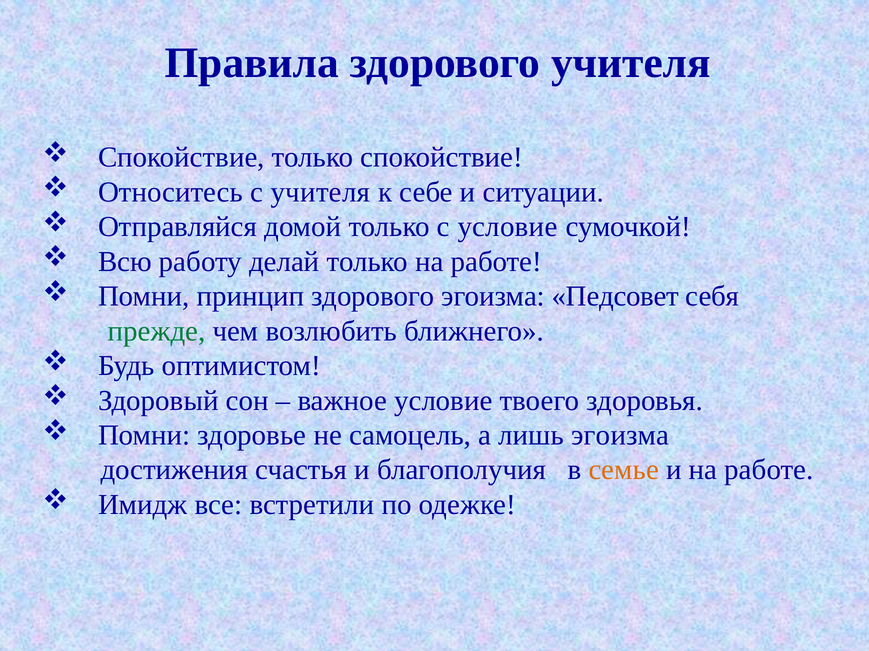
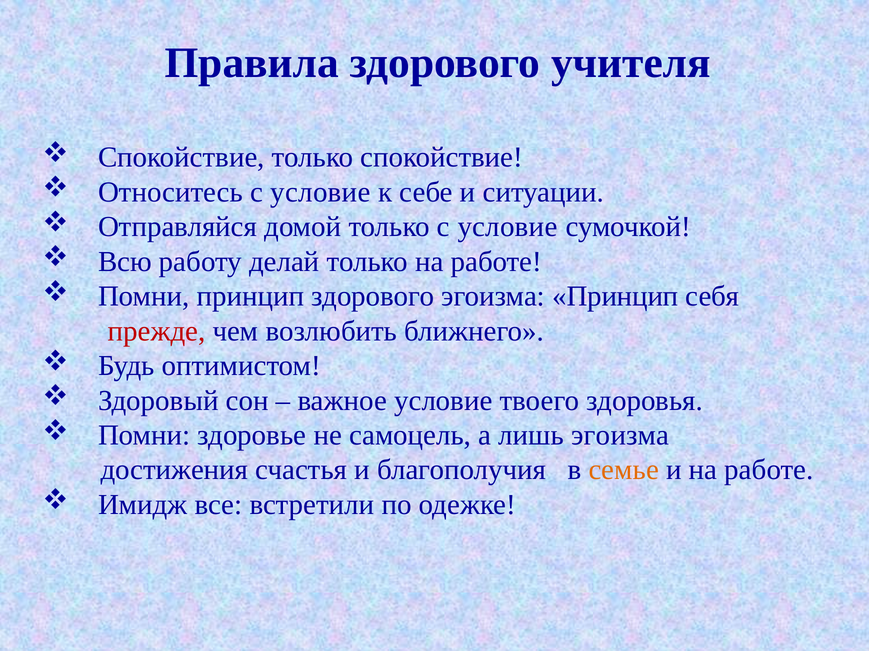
Относитесь с учителя: учителя -> условие
эгоизма Педсовет: Педсовет -> Принцип
прежде colour: green -> red
